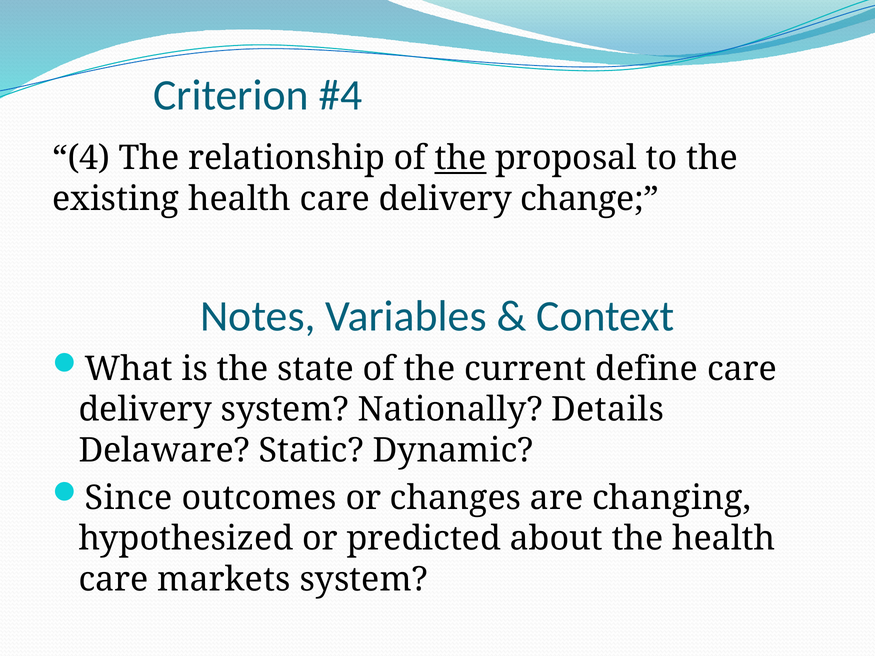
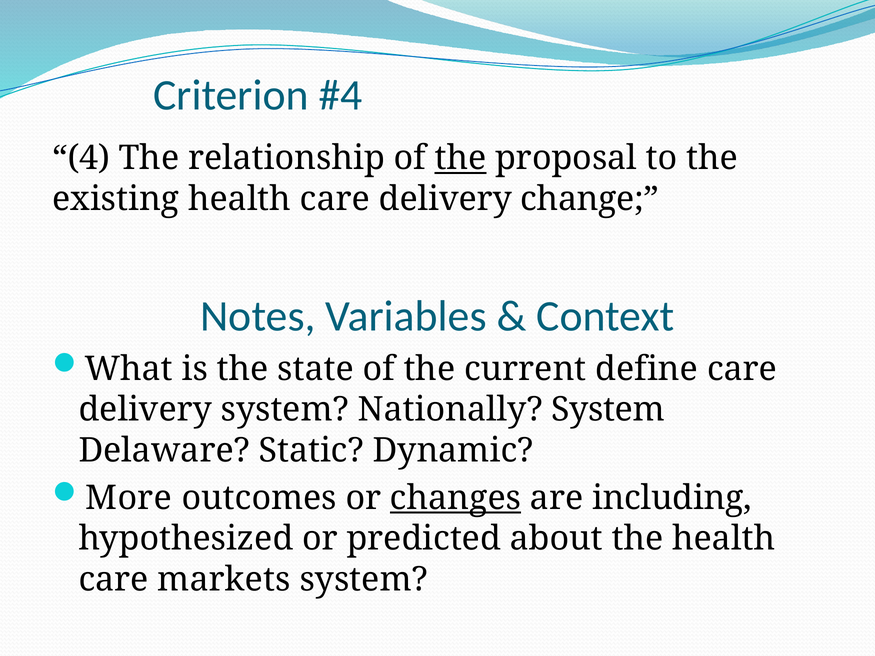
Nationally Details: Details -> System
Since: Since -> More
changes underline: none -> present
changing: changing -> including
